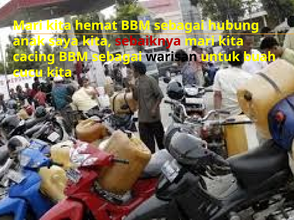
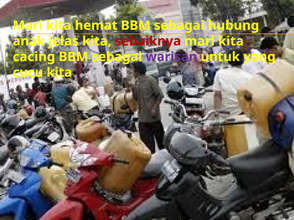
saya: saya -> jelas
warisan colour: black -> purple
buah: buah -> yang
